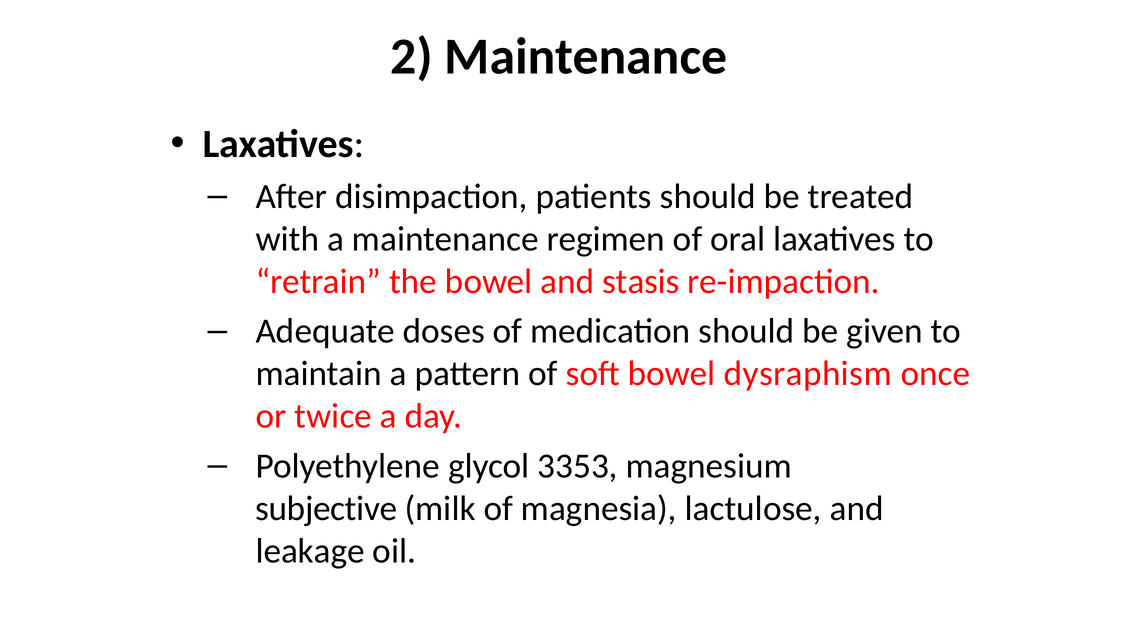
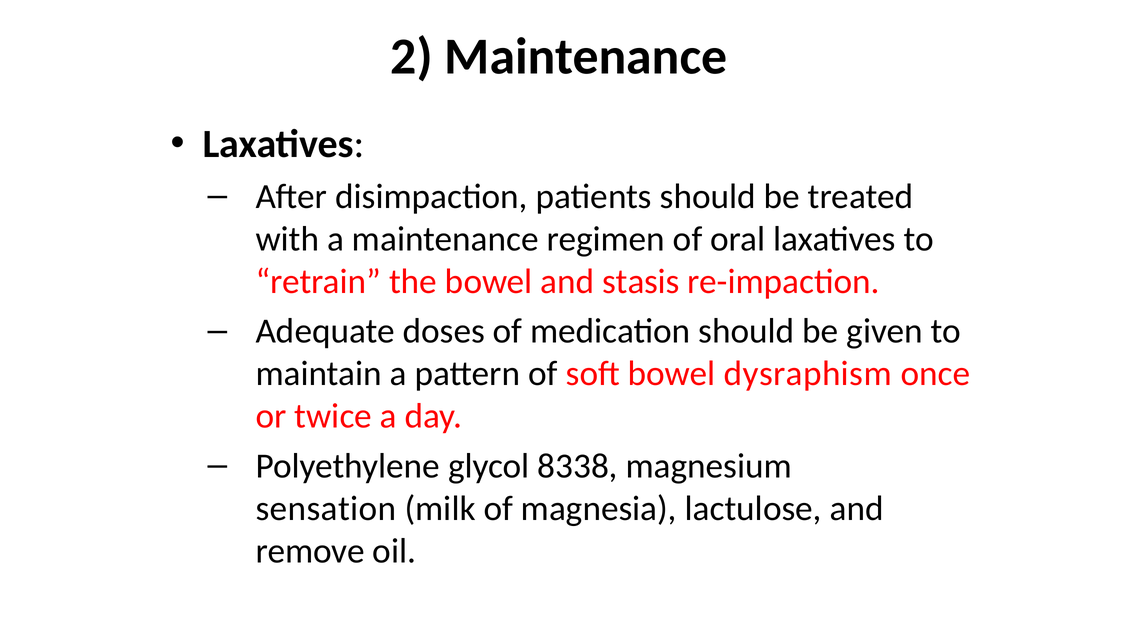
3353: 3353 -> 8338
subjective: subjective -> sensation
leakage: leakage -> remove
